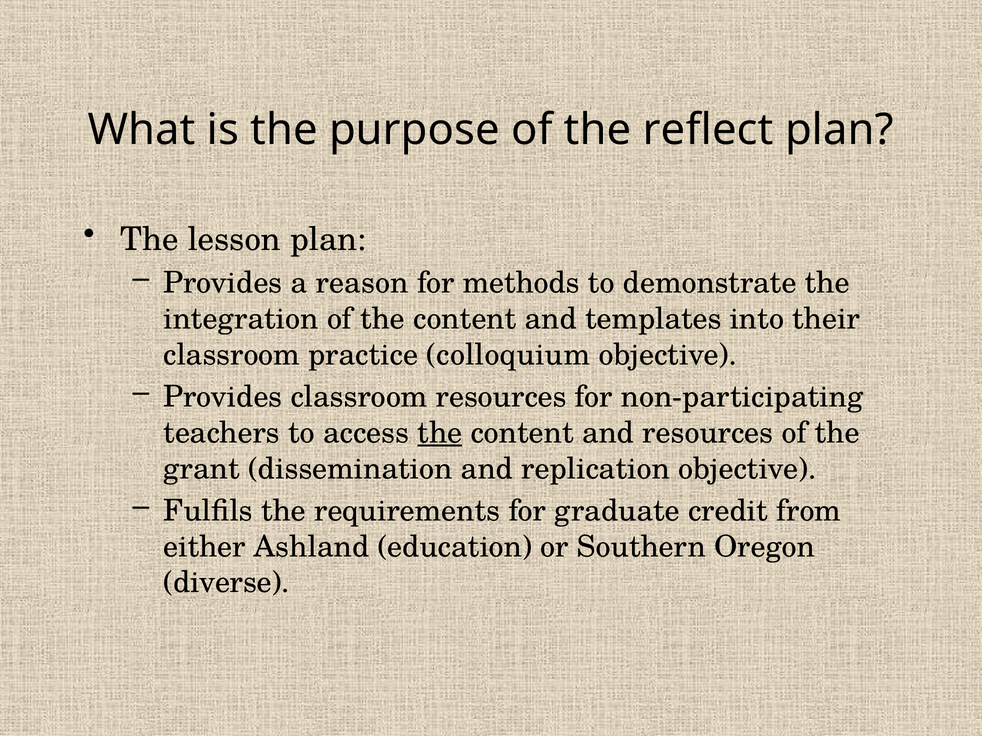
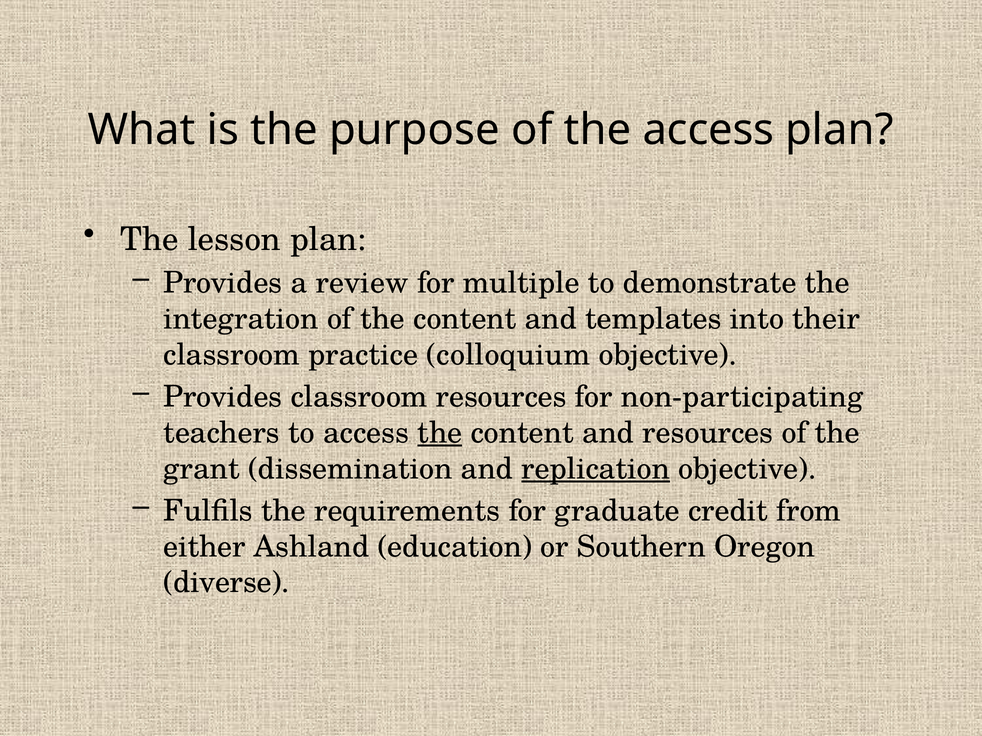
the reflect: reflect -> access
reason: reason -> review
methods: methods -> multiple
replication underline: none -> present
